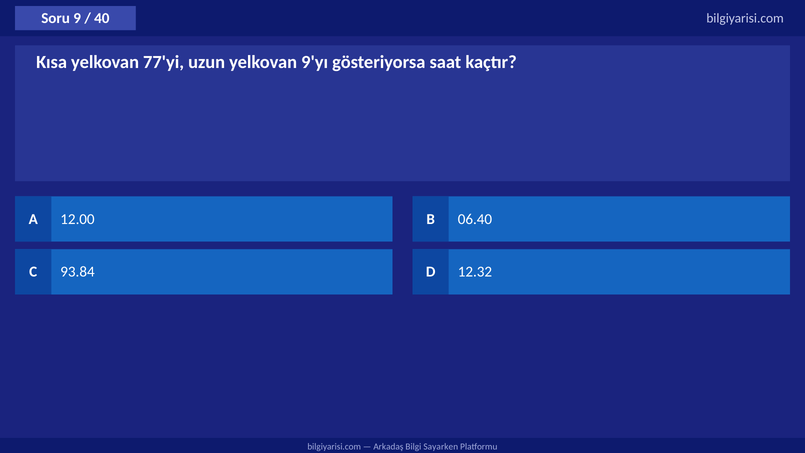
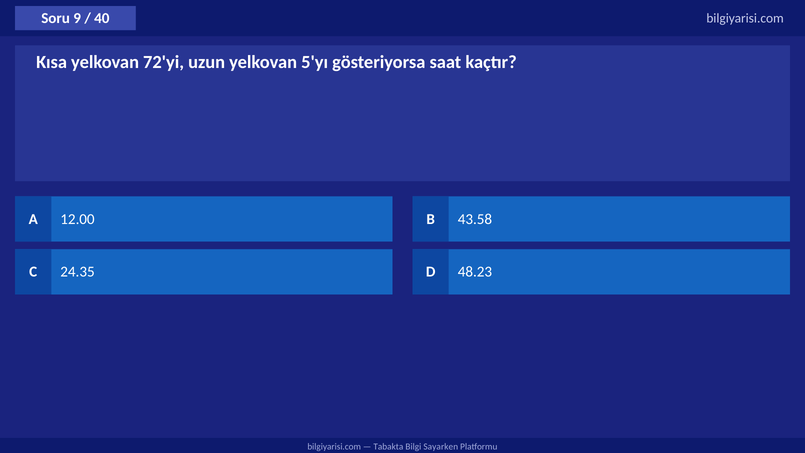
77'yi: 77'yi -> 72'yi
9'yı: 9'yı -> 5'yı
06.40: 06.40 -> 43.58
93.84: 93.84 -> 24.35
12.32: 12.32 -> 48.23
Arkadaş: Arkadaş -> Tabakta
